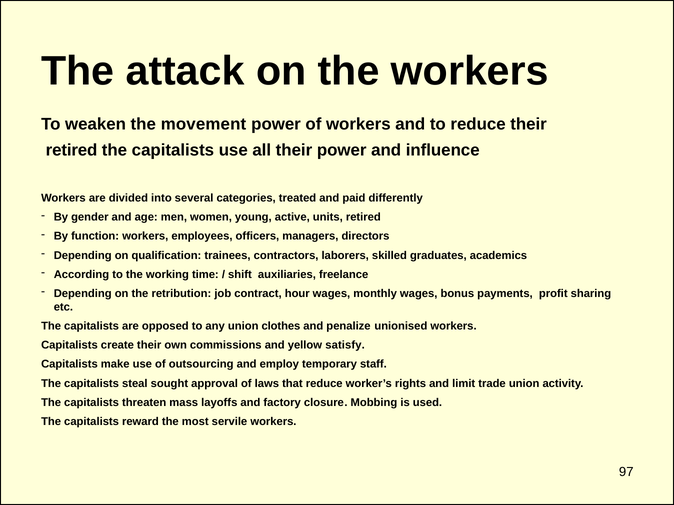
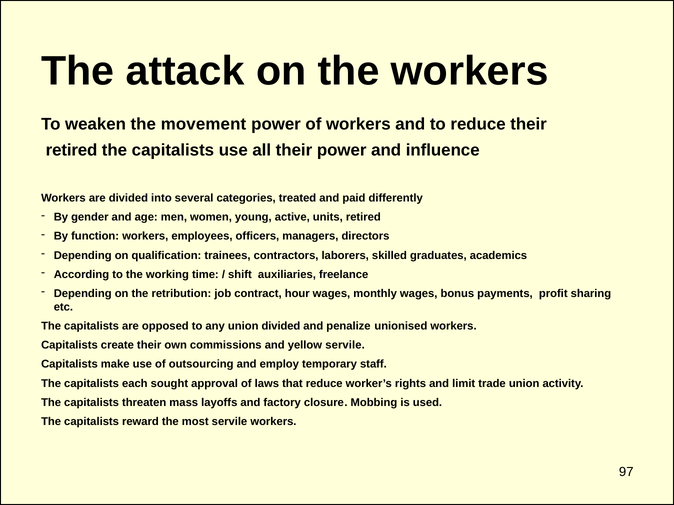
union clothes: clothes -> divided
yellow satisfy: satisfy -> servile
steal: steal -> each
